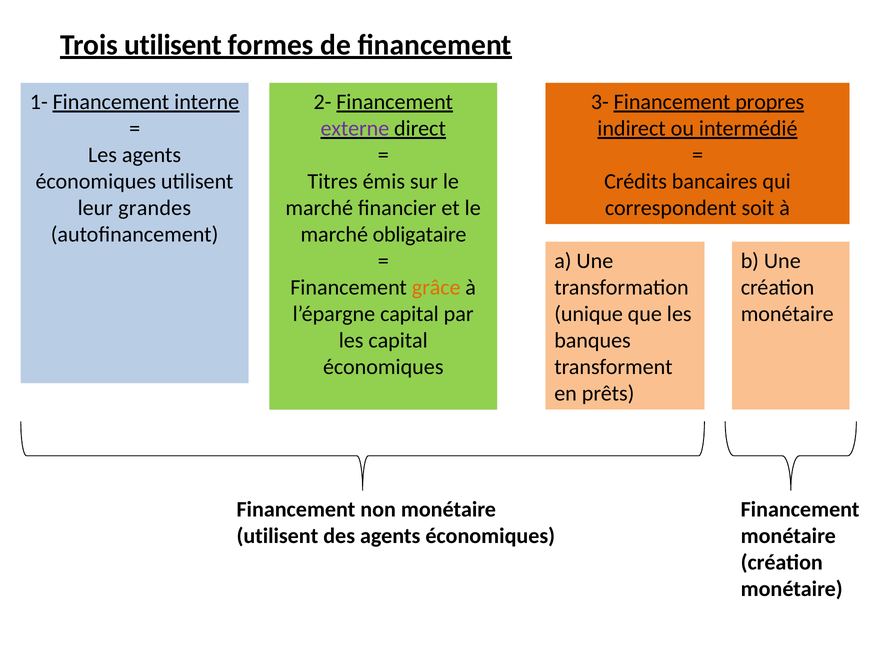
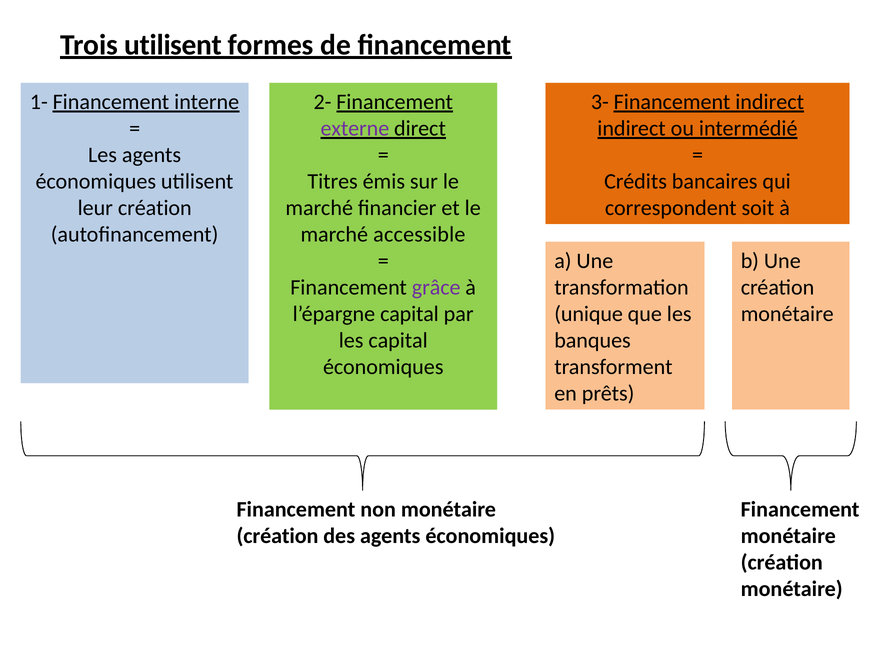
Financement propres: propres -> indirect
leur grandes: grandes -> création
obligataire: obligataire -> accessible
grâce colour: orange -> purple
utilisent at (277, 536): utilisent -> création
